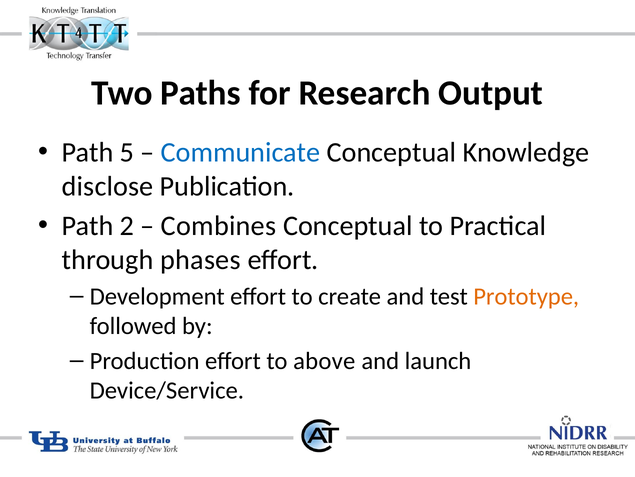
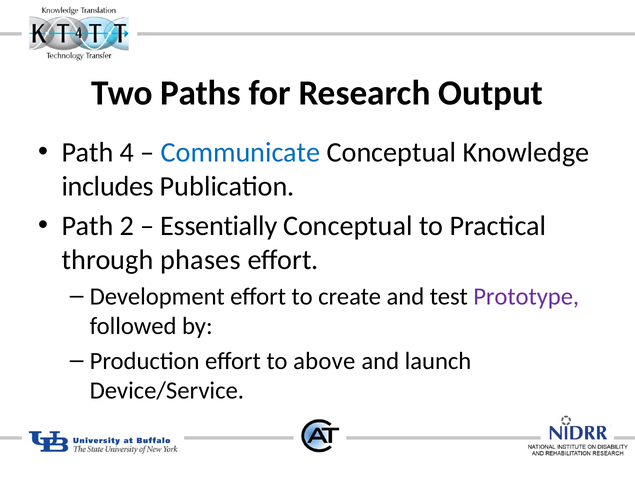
5: 5 -> 4
disclose: disclose -> includes
Combines: Combines -> Essentially
Prototype colour: orange -> purple
